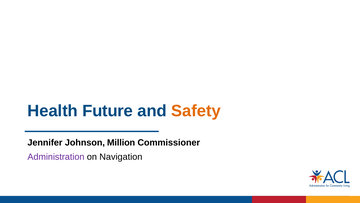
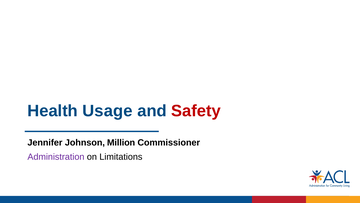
Future: Future -> Usage
Safety colour: orange -> red
Navigation: Navigation -> Limitations
